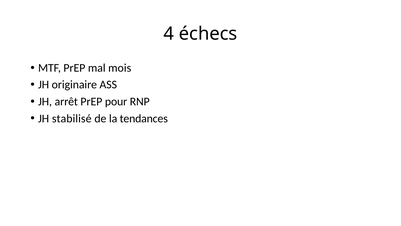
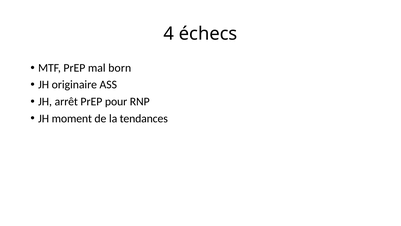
mois: mois -> born
stabilisé: stabilisé -> moment
